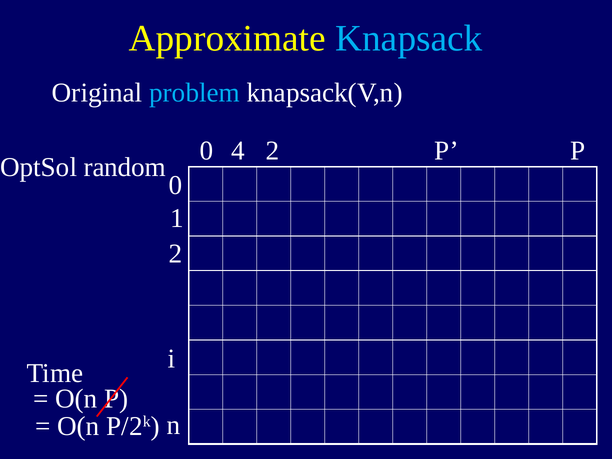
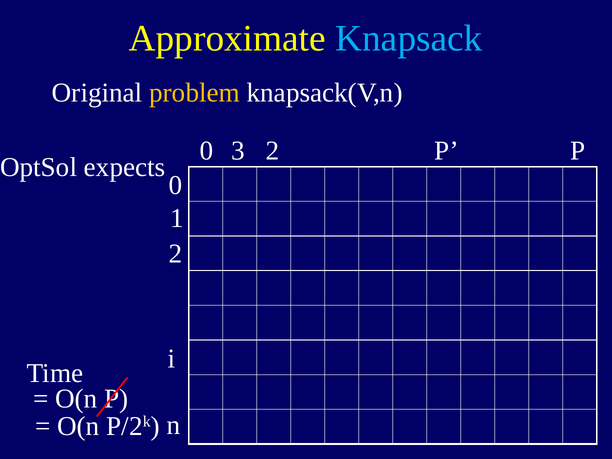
problem colour: light blue -> yellow
4: 4 -> 3
random: random -> expects
